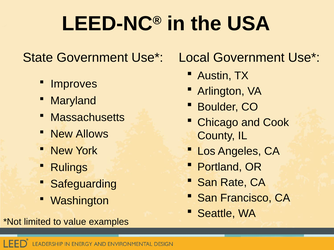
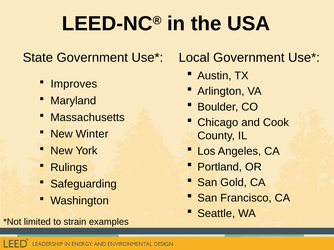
Allows: Allows -> Winter
Rate: Rate -> Gold
value: value -> strain
